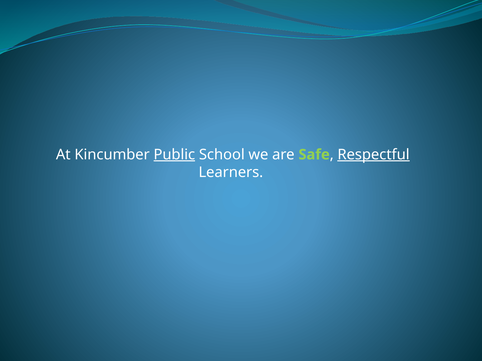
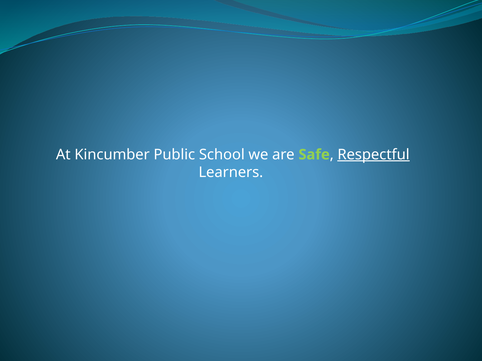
Public underline: present -> none
